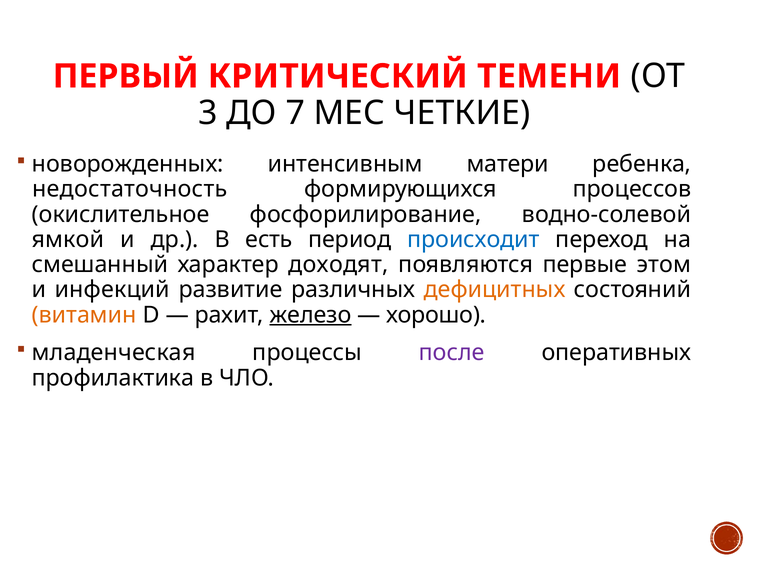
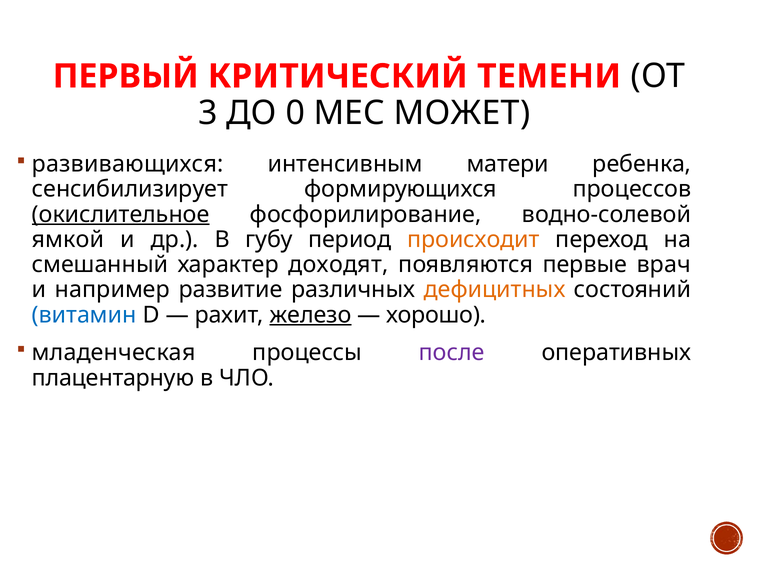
7: 7 -> 0
ЧЕТКИЕ: ЧЕТКИЕ -> МОЖЕТ
новорожденных: новорожденных -> развивающихся
недостаточность: недостаточность -> сенсибилизирует
окислительное underline: none -> present
есть: есть -> губу
происходит colour: blue -> orange
этом: этом -> врач
инфекций: инфекций -> например
витамин colour: orange -> blue
профилактика: профилактика -> плацентарную
